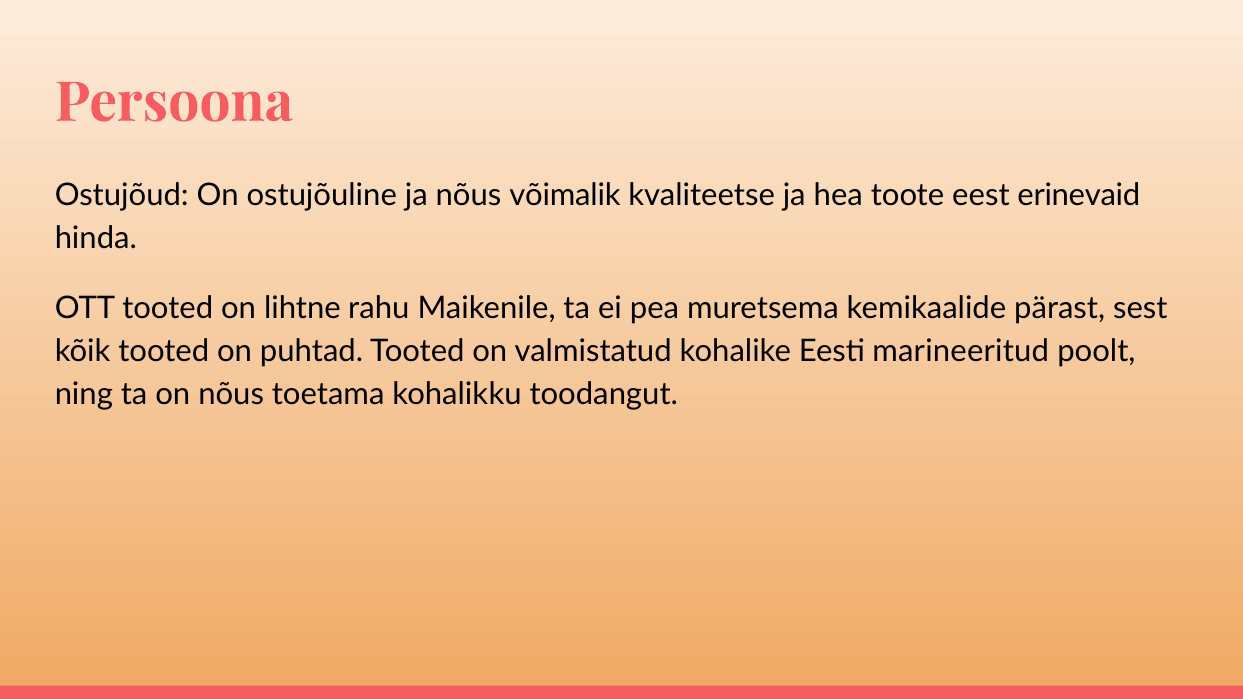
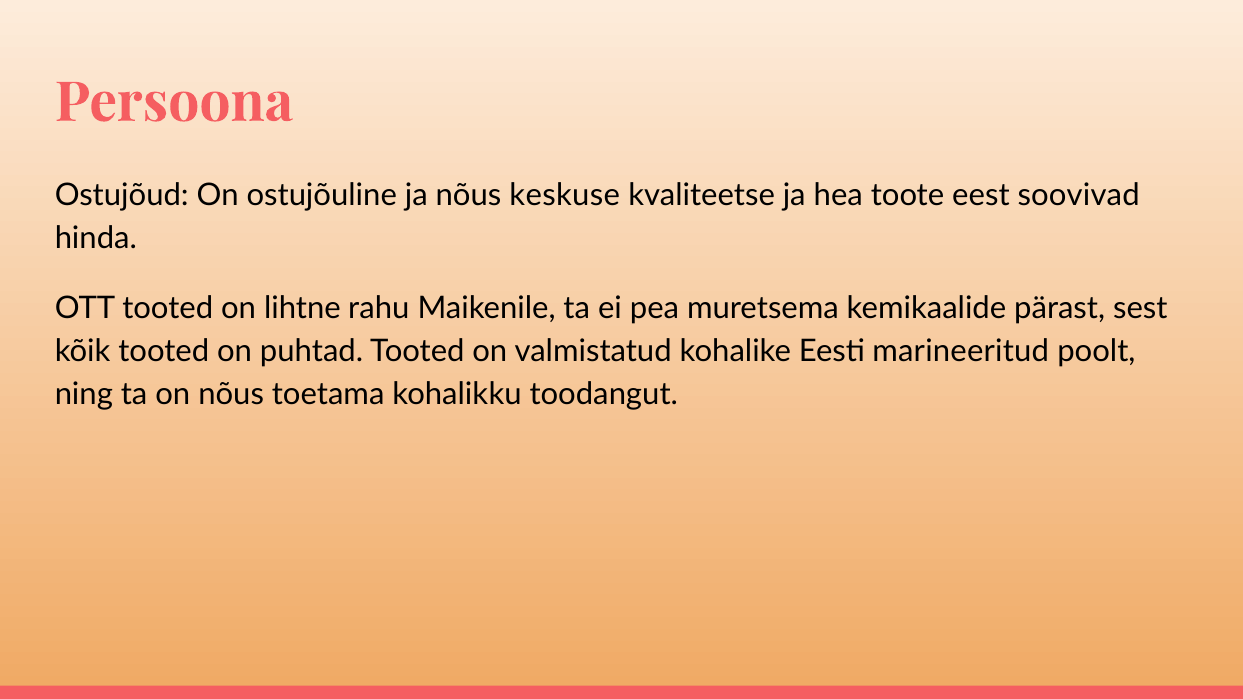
võimalik: võimalik -> keskuse
erinevaid: erinevaid -> soovivad
